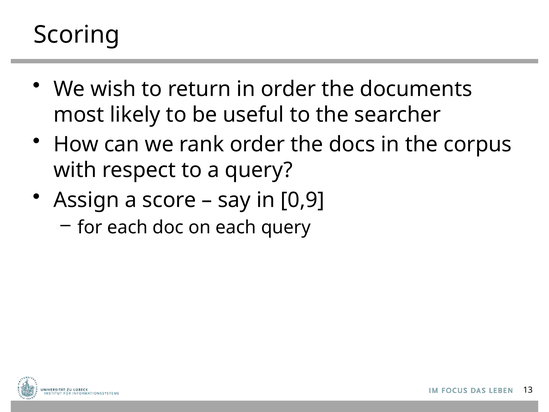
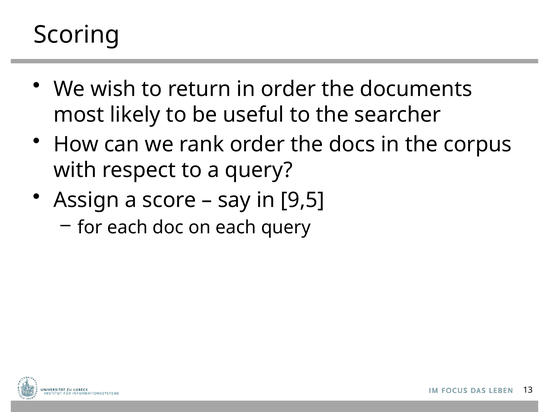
0,9: 0,9 -> 9,5
